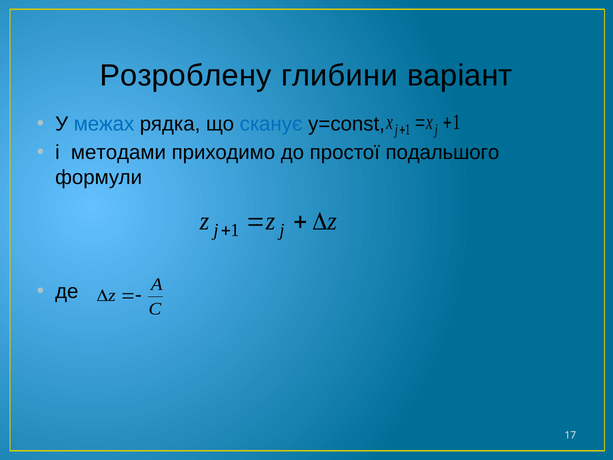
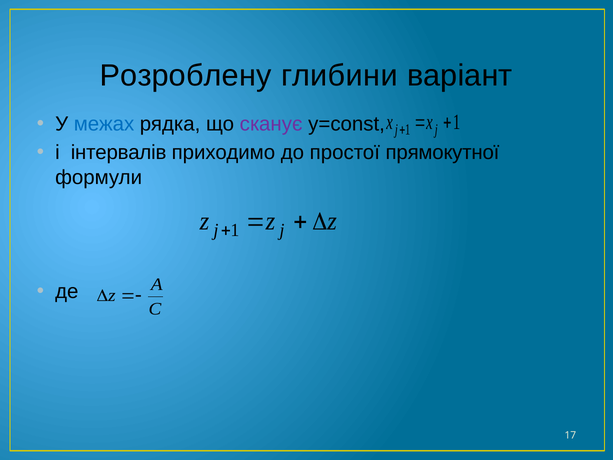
сканує colour: blue -> purple
методами: методами -> інтервалів
подальшого: подальшого -> прямокутної
